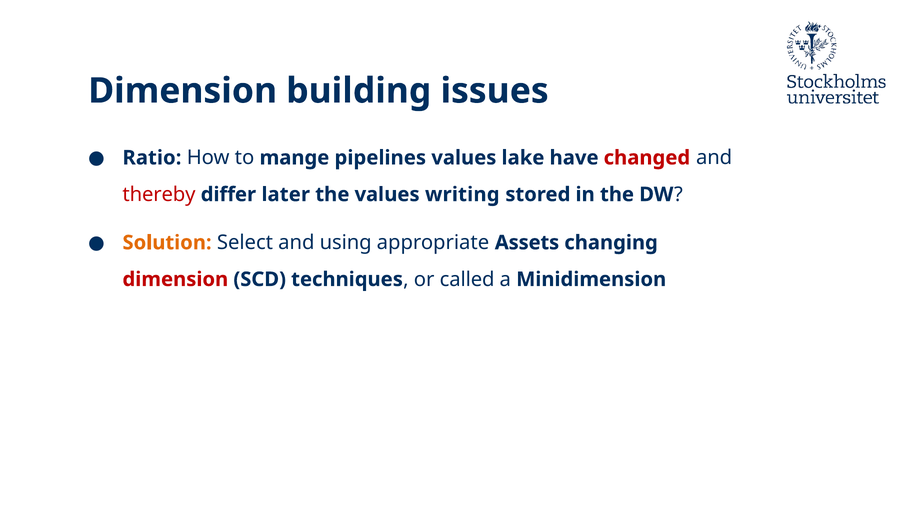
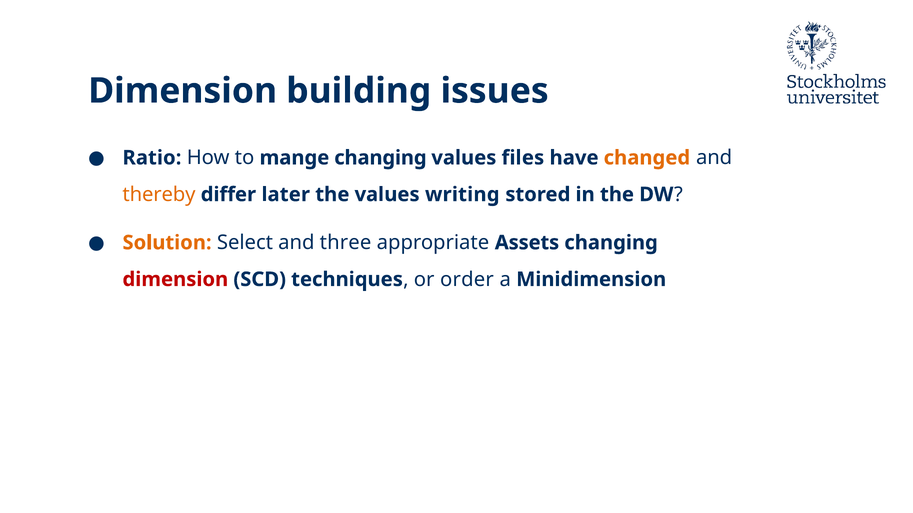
mange pipelines: pipelines -> changing
lake: lake -> files
changed colour: red -> orange
thereby colour: red -> orange
using: using -> three
called: called -> order
